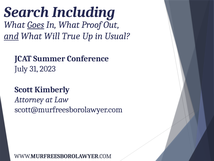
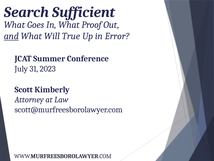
Including: Including -> Sufficient
Goes underline: present -> none
Usual: Usual -> Error
